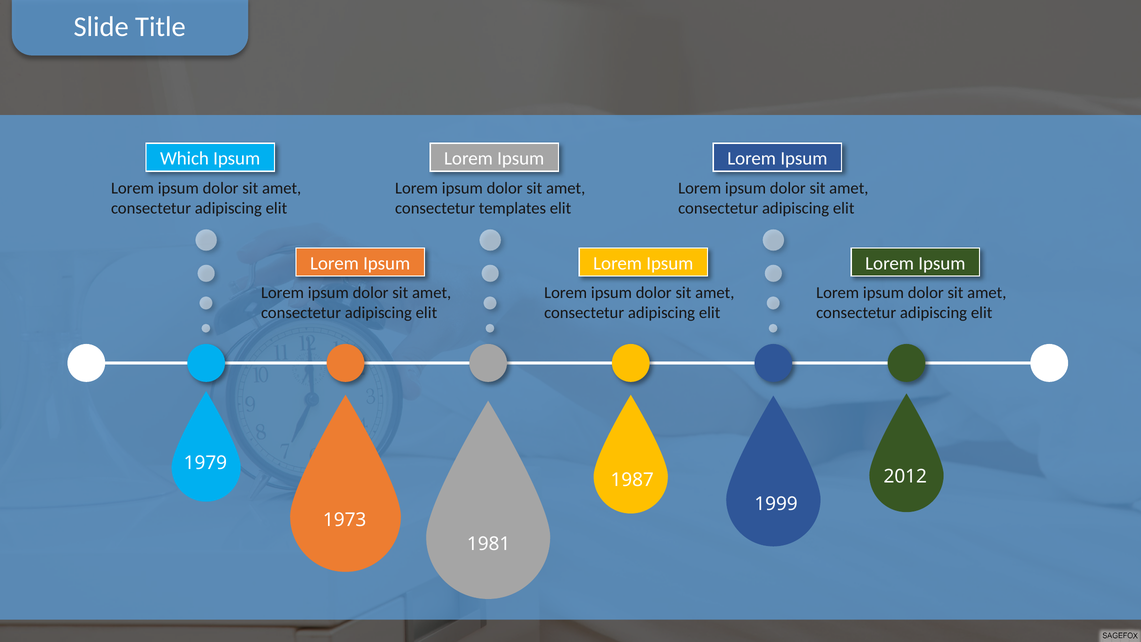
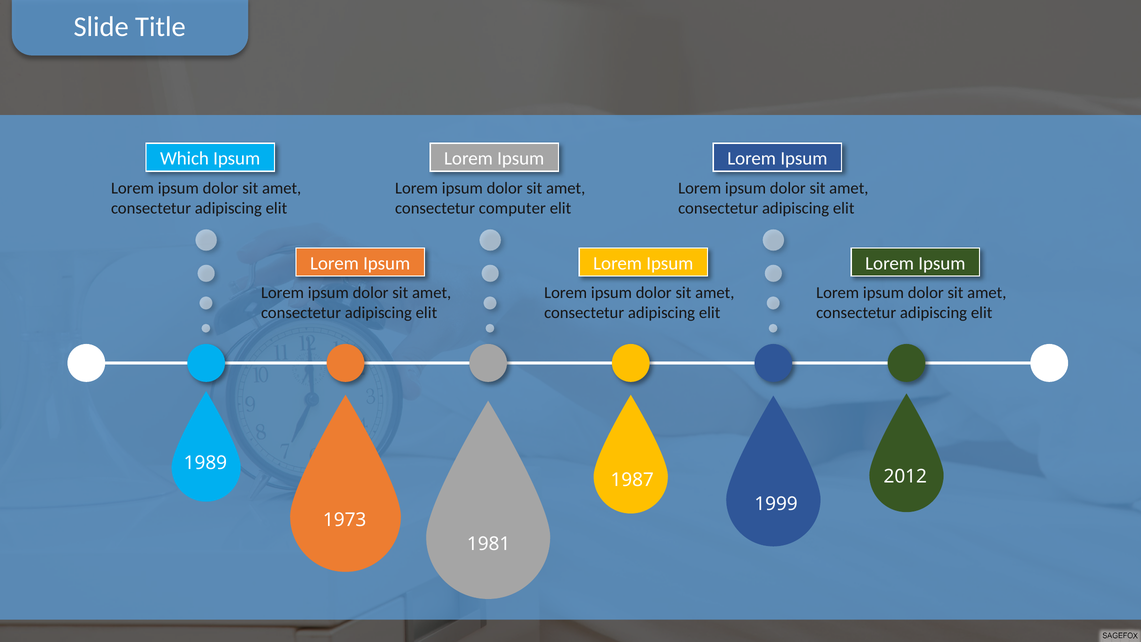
templates: templates -> computer
1979: 1979 -> 1989
